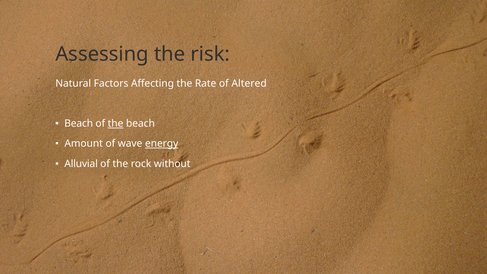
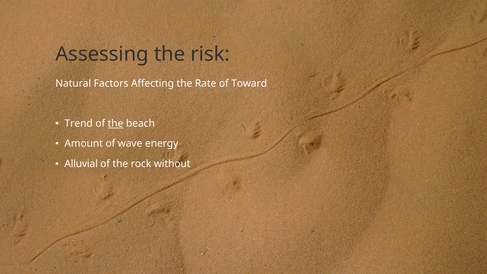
Altered: Altered -> Toward
Beach at (79, 124): Beach -> Trend
energy underline: present -> none
